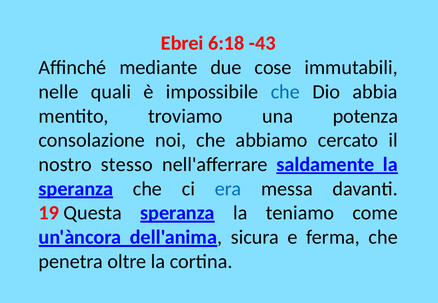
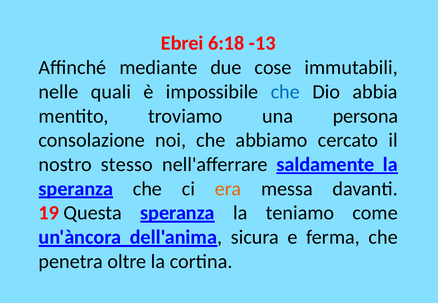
-43: -43 -> -13
potenza: potenza -> persona
era colour: blue -> orange
